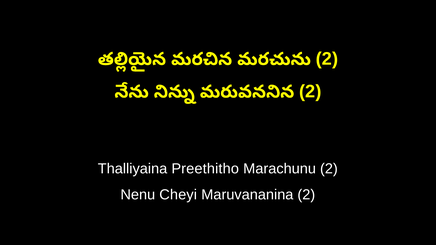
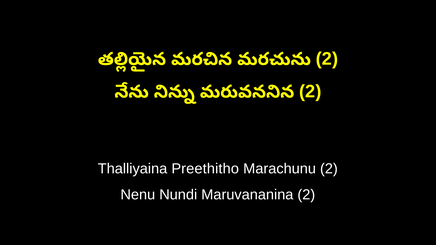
Cheyi: Cheyi -> Nundi
